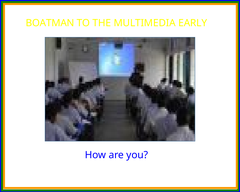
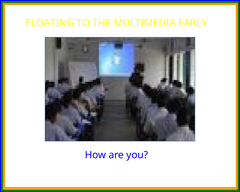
BOATMAN: BOATMAN -> FLOATING
